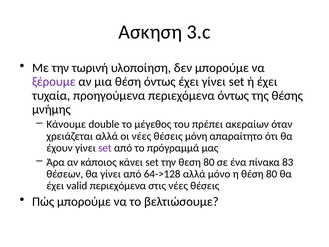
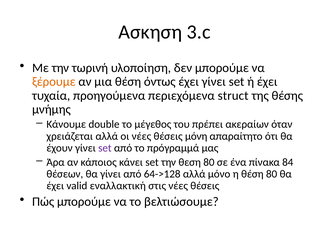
ξέρουμε colour: purple -> orange
περιεχόμενα όντως: όντως -> struct
83: 83 -> 84
valid περιεχόμενα: περιεχόμενα -> εναλλακτική
